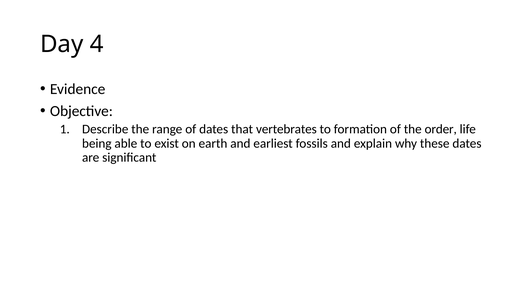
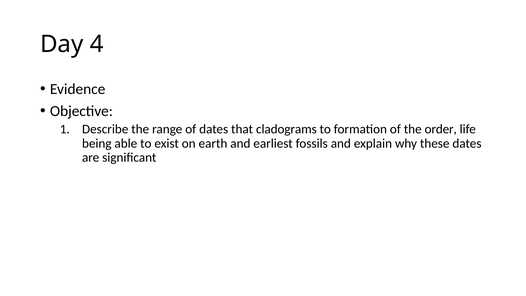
vertebrates: vertebrates -> cladograms
